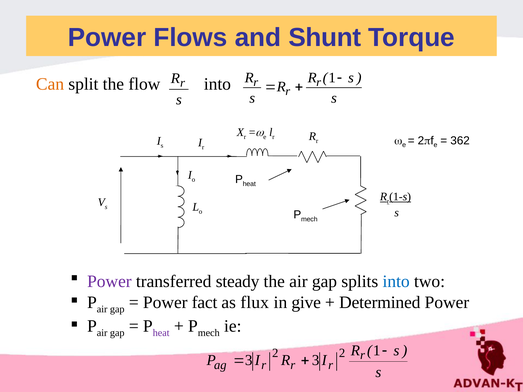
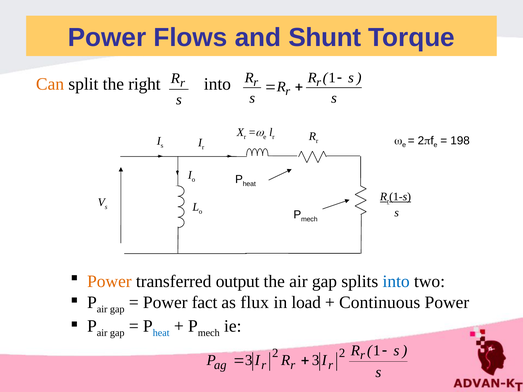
flow: flow -> right
362: 362 -> 198
Power at (109, 282) colour: purple -> orange
steady: steady -> output
give: give -> load
Determined: Determined -> Continuous
heat at (161, 333) colour: purple -> blue
